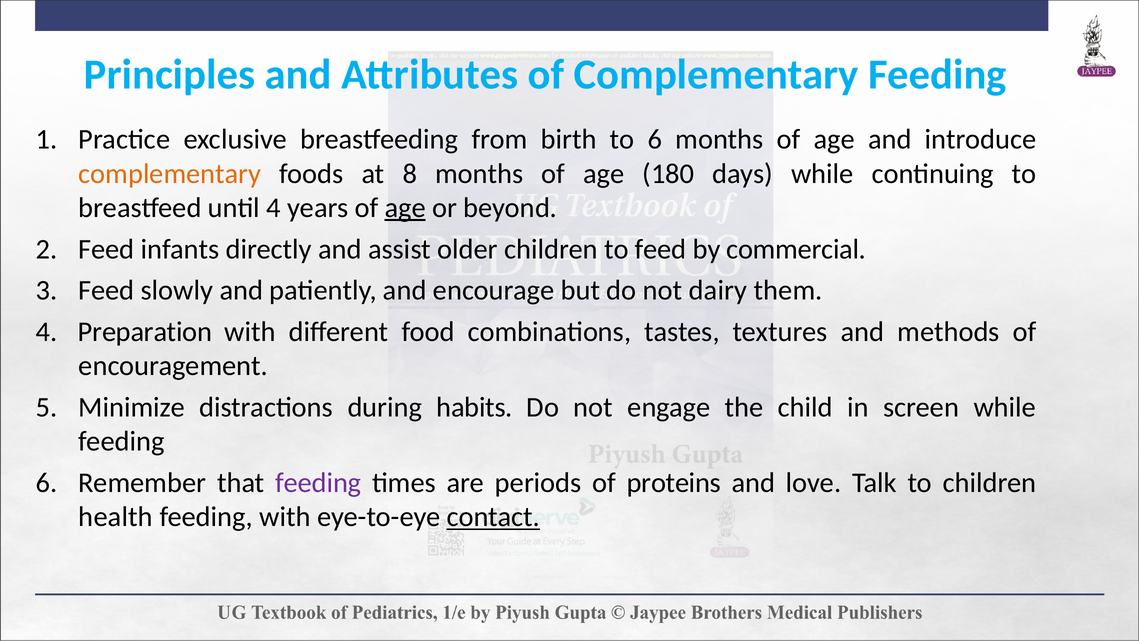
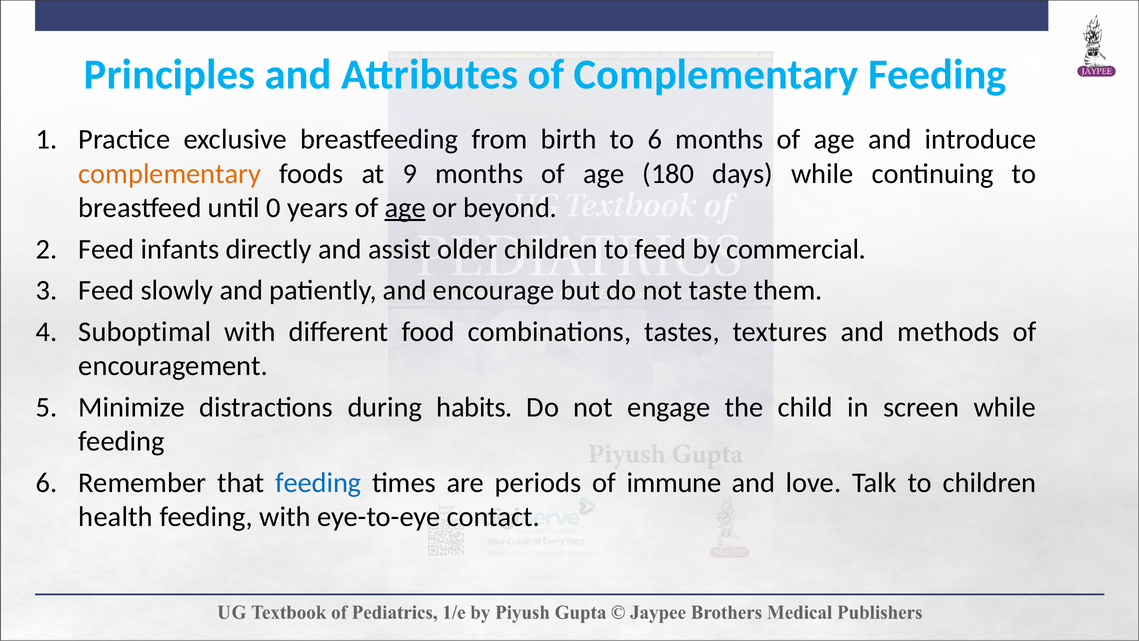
8: 8 -> 9
until 4: 4 -> 0
dairy: dairy -> taste
Preparation: Preparation -> Suboptimal
feeding at (318, 483) colour: purple -> blue
proteins: proteins -> immune
contact underline: present -> none
